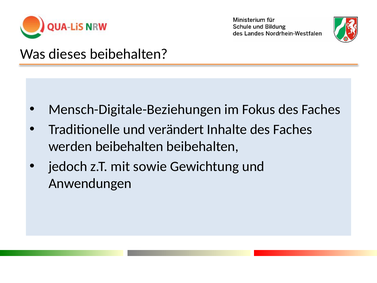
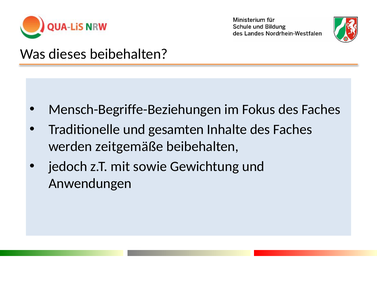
Mensch-Digitale-Beziehungen: Mensch-Digitale-Beziehungen -> Mensch-Begriffe-Beziehungen
verändert: verändert -> gesamten
werden beibehalten: beibehalten -> zeitgemäße
